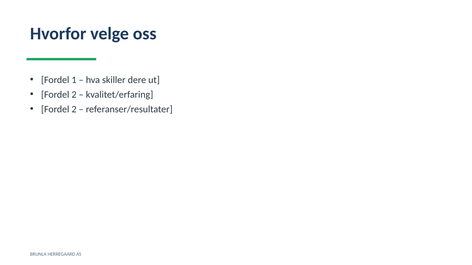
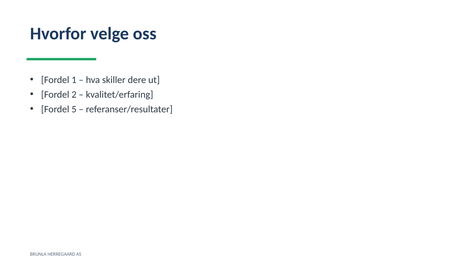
2 at (74, 109): 2 -> 5
